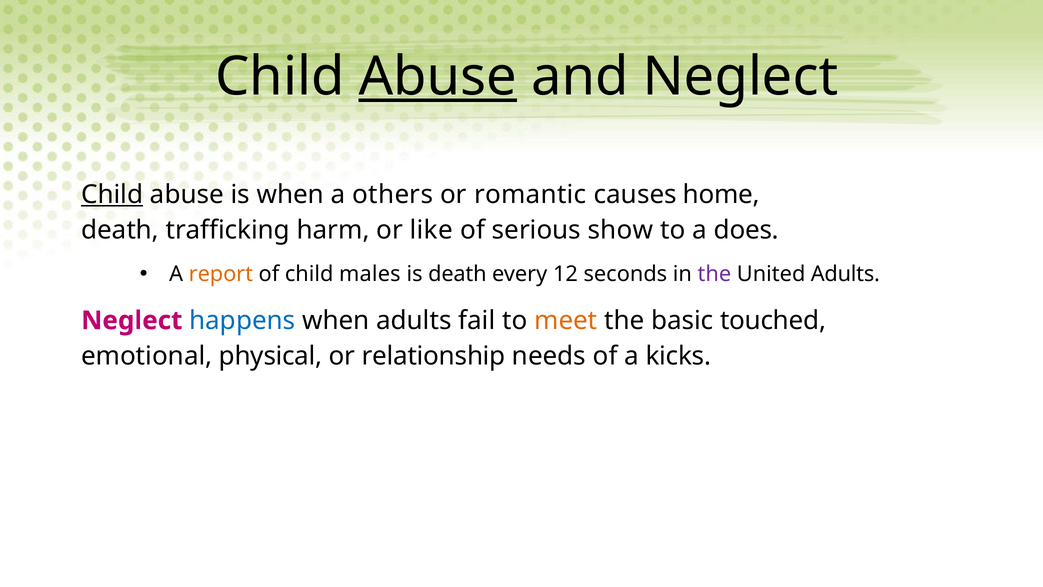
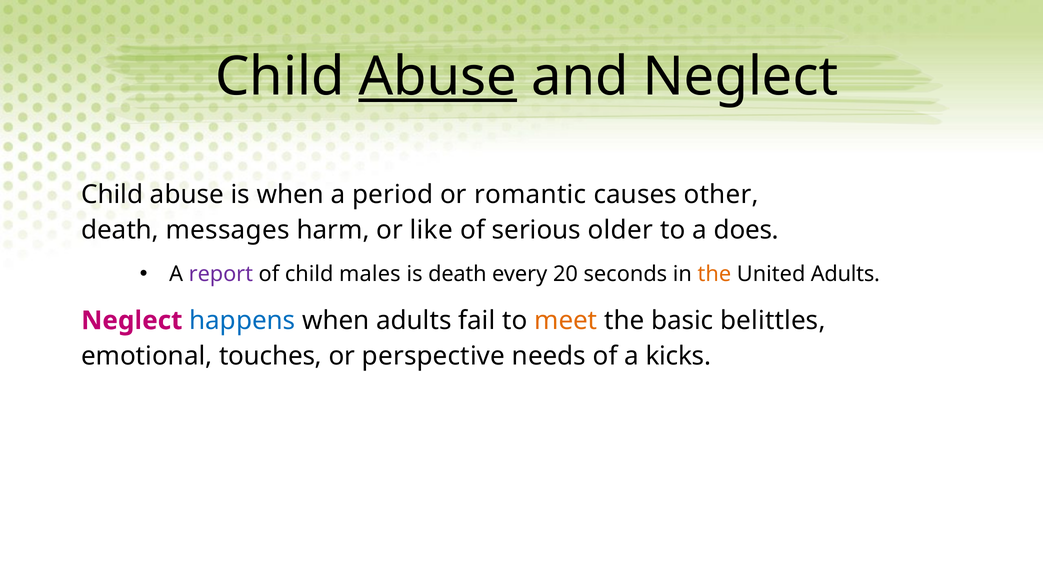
Child at (112, 194) underline: present -> none
others: others -> period
home: home -> other
trafficking: trafficking -> messages
show: show -> older
report colour: orange -> purple
12: 12 -> 20
the at (714, 274) colour: purple -> orange
touched: touched -> belittles
physical: physical -> touches
relationship: relationship -> perspective
